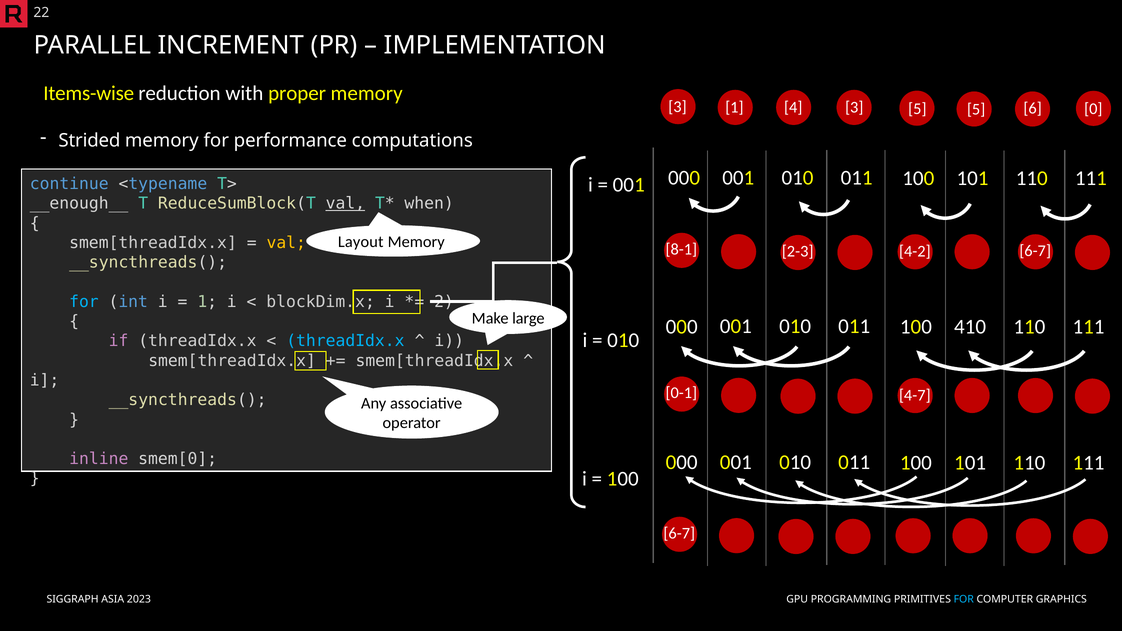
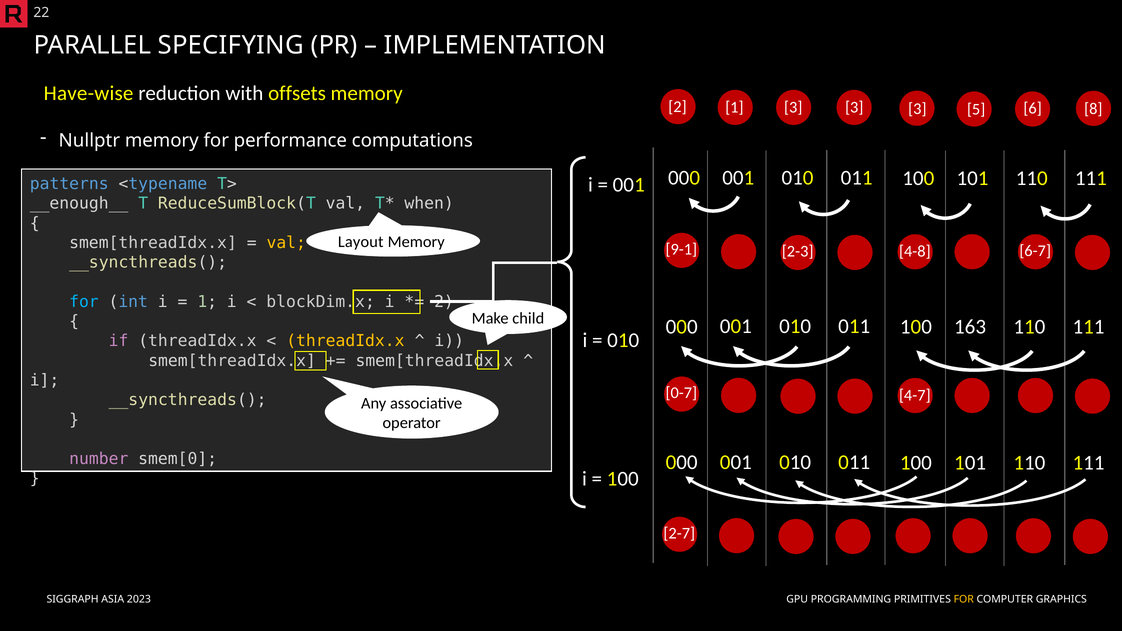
INCREMENT: INCREMENT -> SPECIFYING
Items-wise: Items-wise -> Have-wise
proper: proper -> offsets
3 at (678, 107): 3 -> 2
1 4: 4 -> 3
5 at (917, 109): 5 -> 3
0: 0 -> 8
Strided: Strided -> Nullptr
continue: continue -> patterns
val at (345, 204) underline: present -> none
8-1: 8-1 -> 9-1
4-2: 4-2 -> 4-8
large: large -> child
410: 410 -> 163
threadIdx.x at (345, 341) colour: light blue -> yellow
0-1: 0-1 -> 0-7
inline: inline -> number
6-7 at (679, 533): 6-7 -> 2-7
FOR at (964, 599) colour: light blue -> yellow
